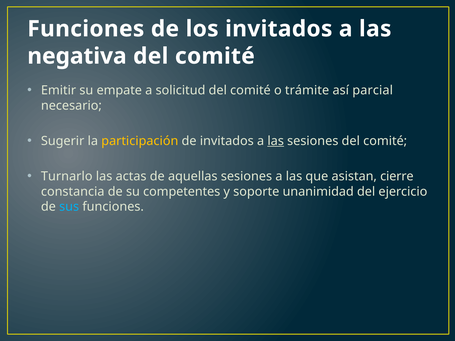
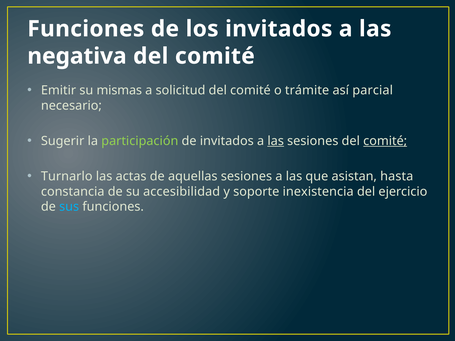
empate: empate -> mismas
participación colour: yellow -> light green
comité at (385, 141) underline: none -> present
cierre: cierre -> hasta
competentes: competentes -> accesibilidad
unanimidad: unanimidad -> inexistencia
